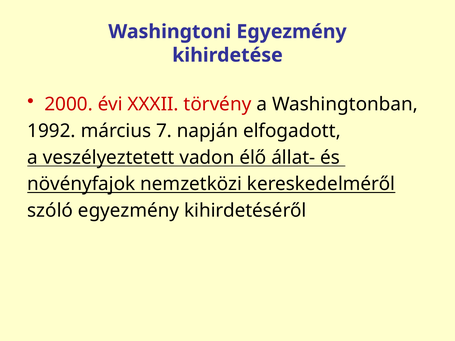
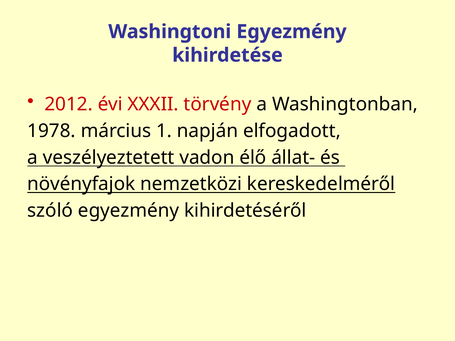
2000: 2000 -> 2012
1992: 1992 -> 1978
7: 7 -> 1
